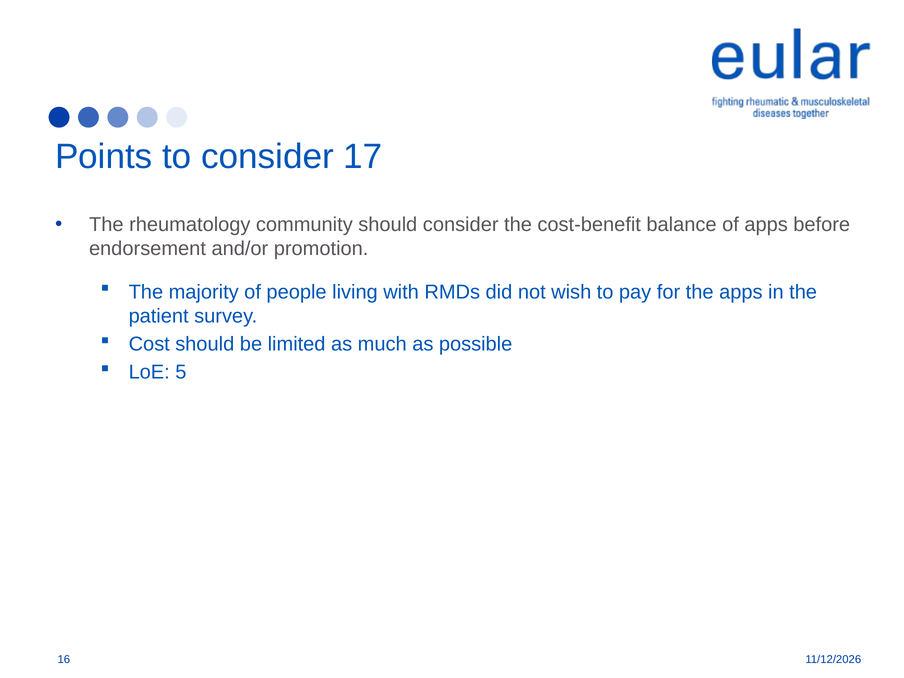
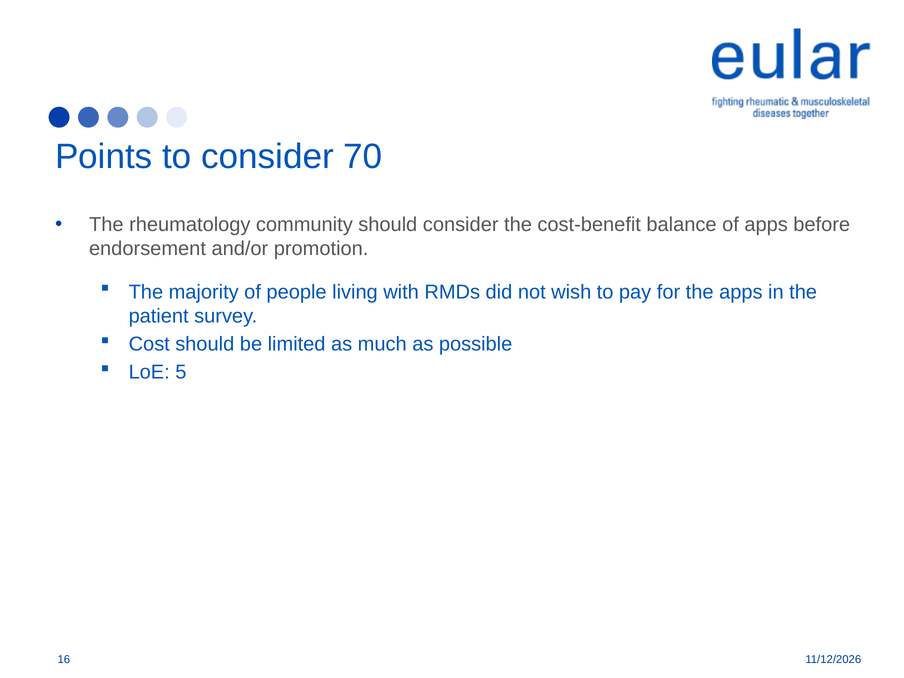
17: 17 -> 70
